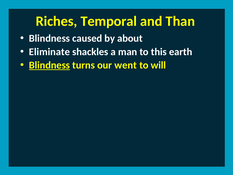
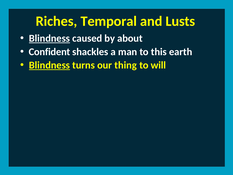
Than: Than -> Lusts
Blindness at (49, 38) underline: none -> present
Eliminate: Eliminate -> Confident
went: went -> thing
